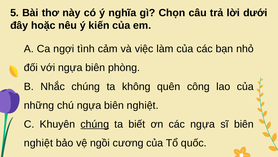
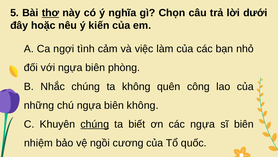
thơ underline: none -> present
ngựa biên nghiệt: nghiệt -> không
nghiệt at (38, 143): nghiệt -> nhiệm
